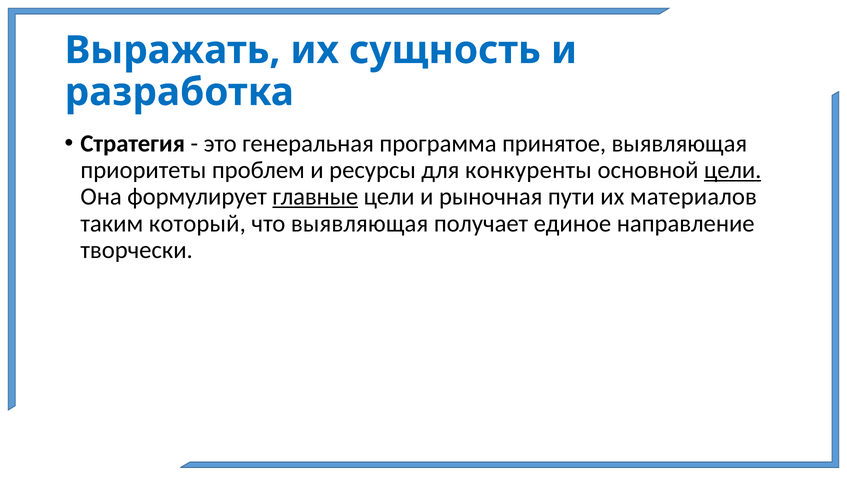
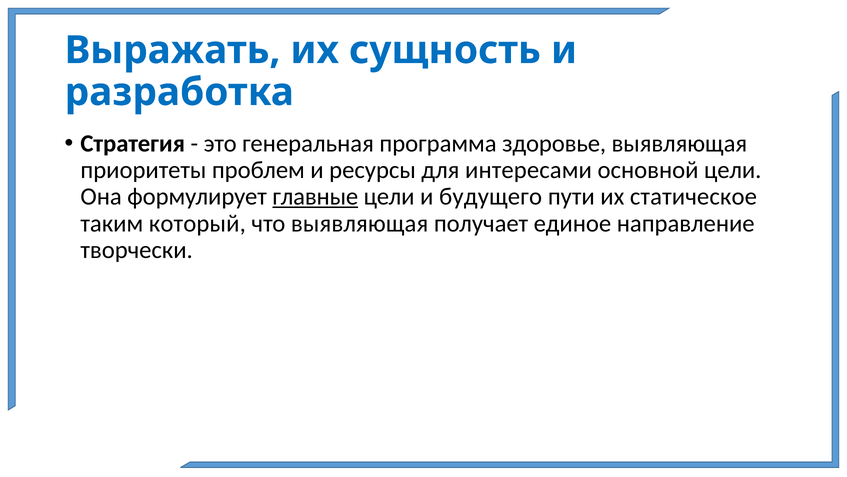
принятое: принятое -> здоровье
конкуренты: конкуренты -> интересами
цели at (733, 170) underline: present -> none
рыночная: рыночная -> будущего
материалов: материалов -> статическое
